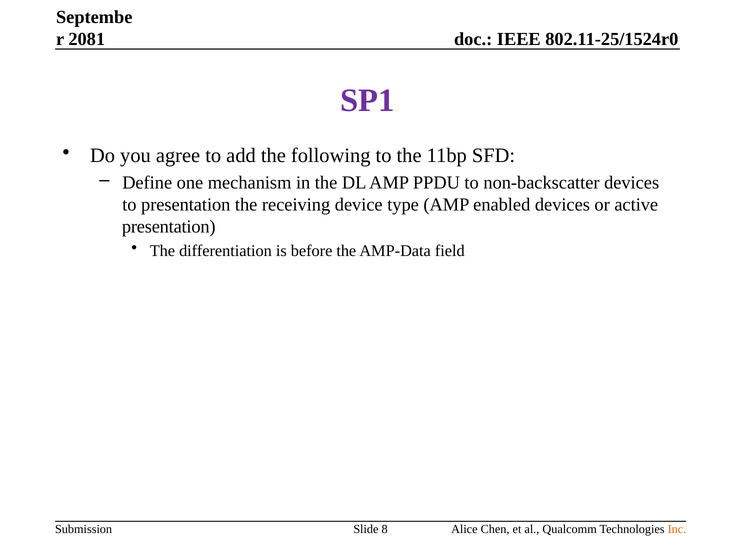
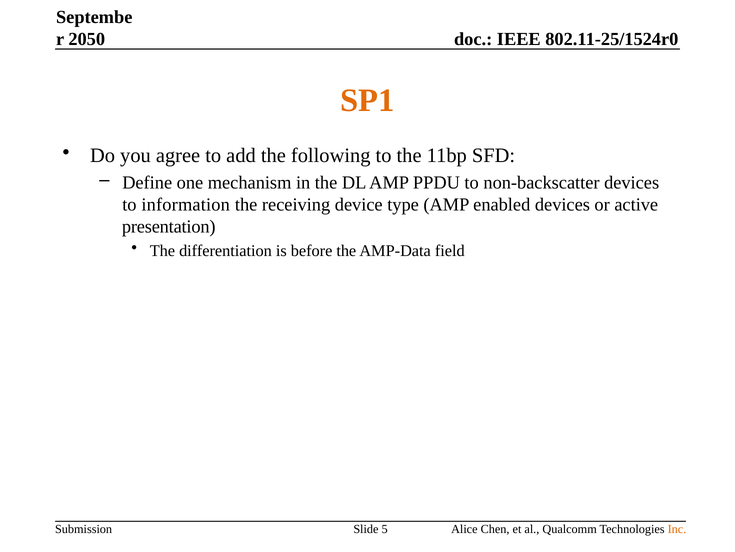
2081: 2081 -> 2050
SP1 colour: purple -> orange
to presentation: presentation -> information
8: 8 -> 5
